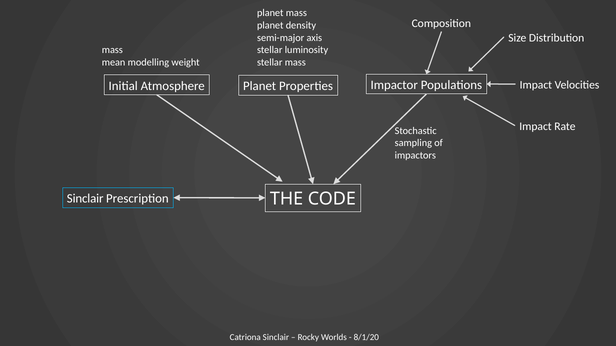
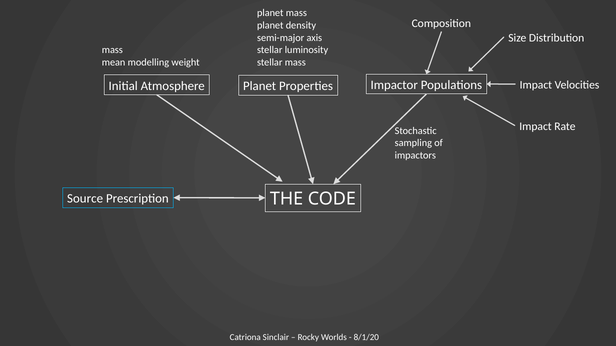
Sinclair at (85, 199): Sinclair -> Source
